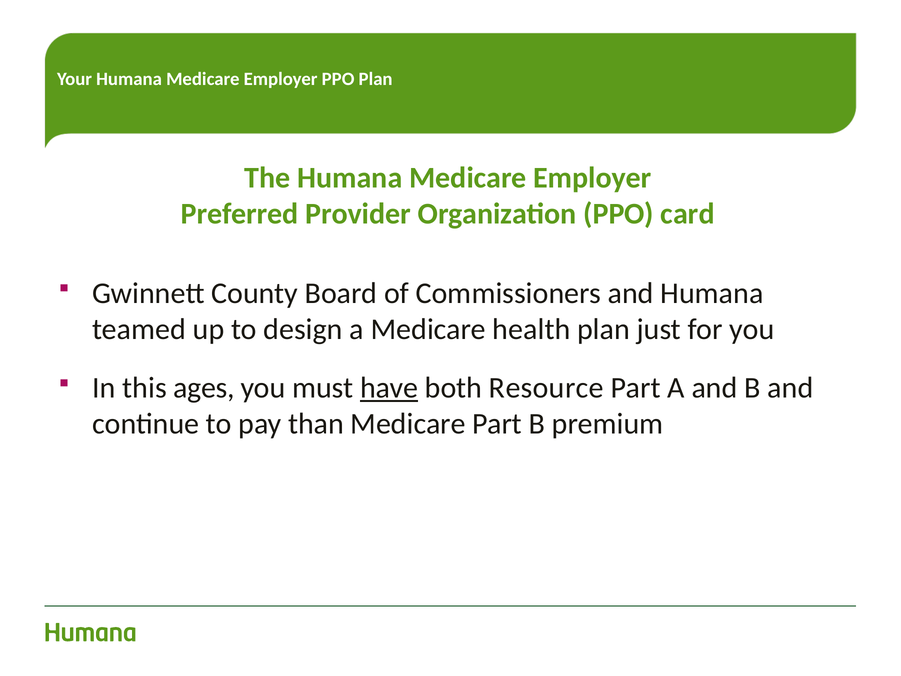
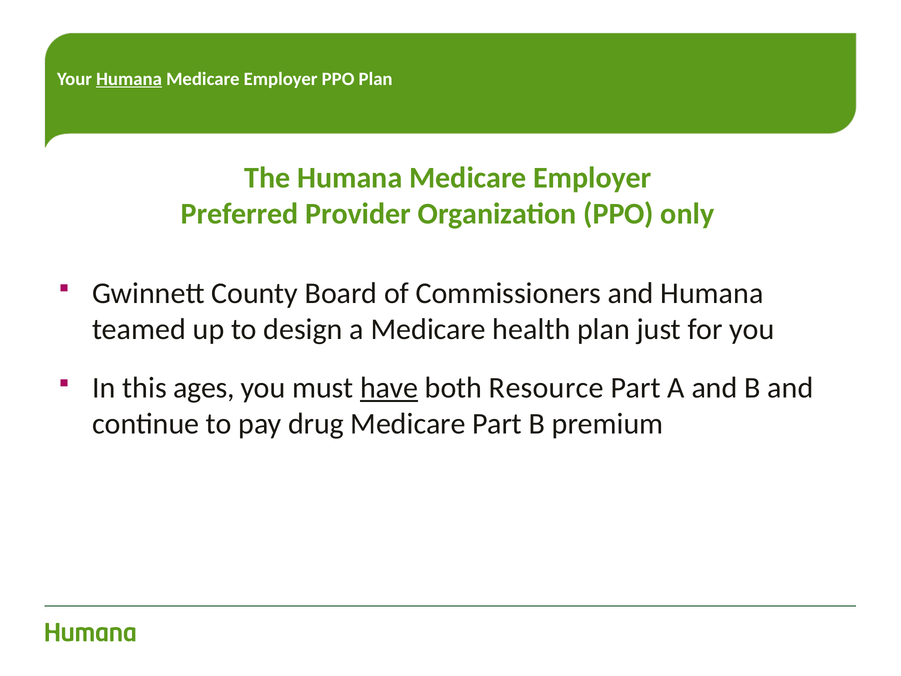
Humana at (129, 79) underline: none -> present
card: card -> only
than: than -> drug
